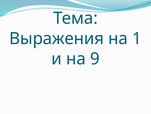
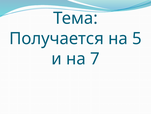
Выражения: Выражения -> Получается
1: 1 -> 5
9: 9 -> 7
